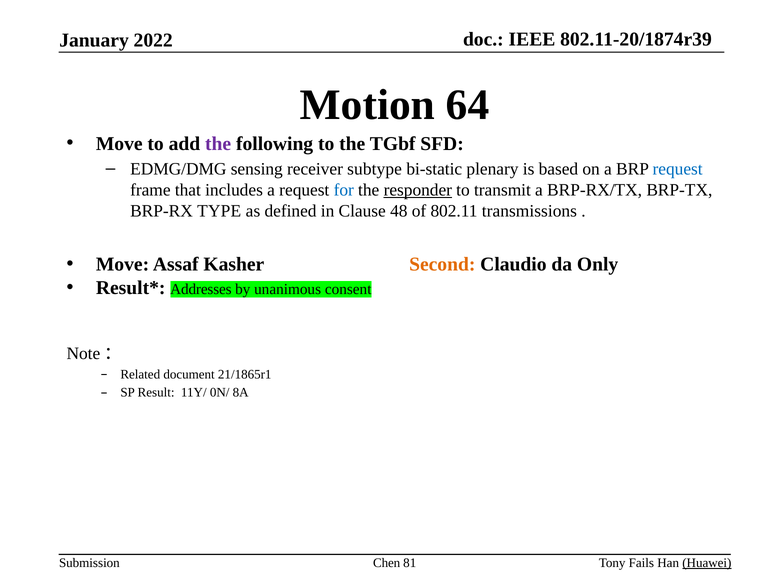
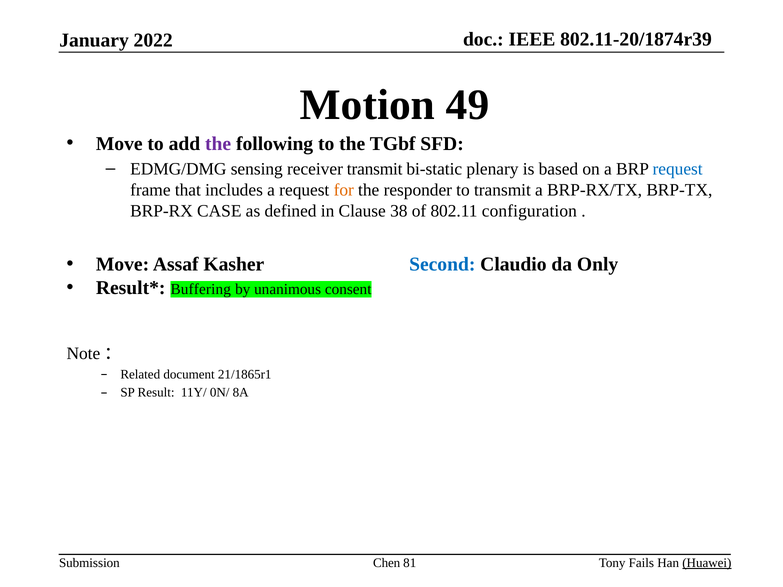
64: 64 -> 49
receiver subtype: subtype -> transmit
for colour: blue -> orange
responder underline: present -> none
TYPE: TYPE -> CASE
48: 48 -> 38
transmissions: transmissions -> configuration
Second colour: orange -> blue
Addresses: Addresses -> Buffering
